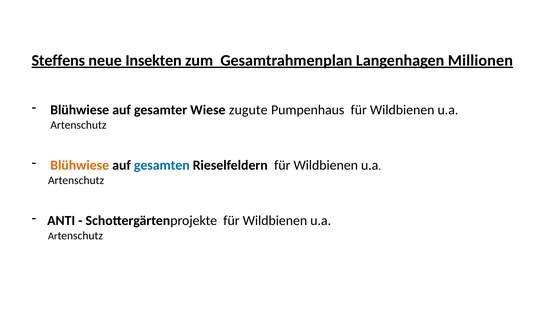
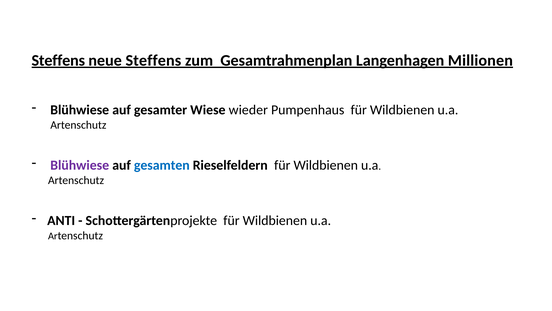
neue Insekten: Insekten -> Steffens
zugute: zugute -> wieder
Blühwiese at (80, 165) colour: orange -> purple
